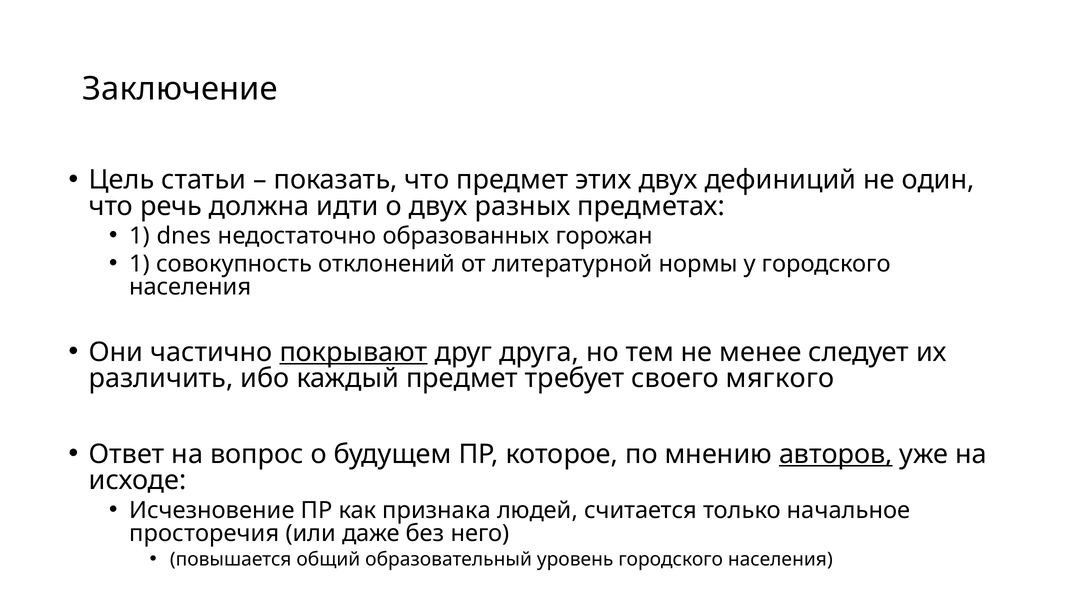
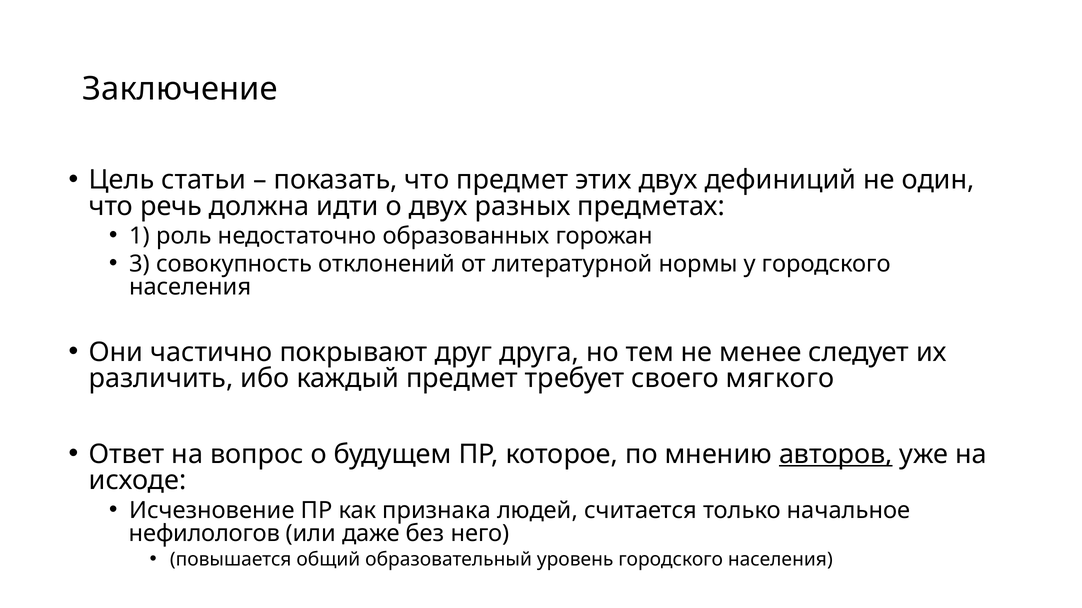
dnes: dnes -> роль
1 at (140, 264): 1 -> 3
покрывают underline: present -> none
просторечия: просторечия -> нефилологов
